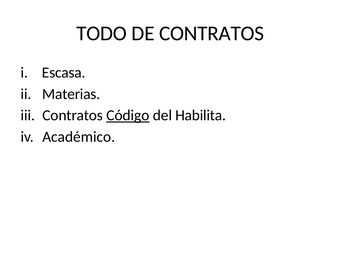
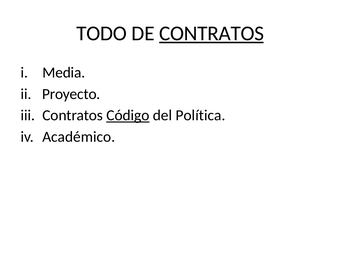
CONTRATOS at (212, 33) underline: none -> present
Escasa: Escasa -> Media
Materias: Materias -> Proyecto
Habilita: Habilita -> Política
